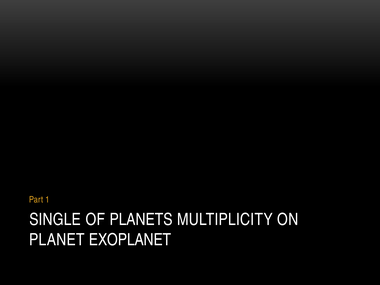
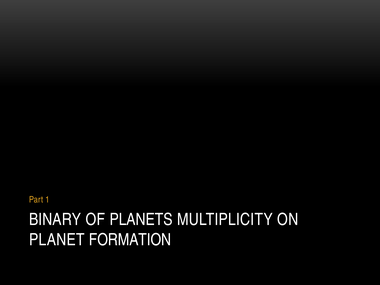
SINGLE: SINGLE -> BINARY
EXOPLANET: EXOPLANET -> FORMATION
